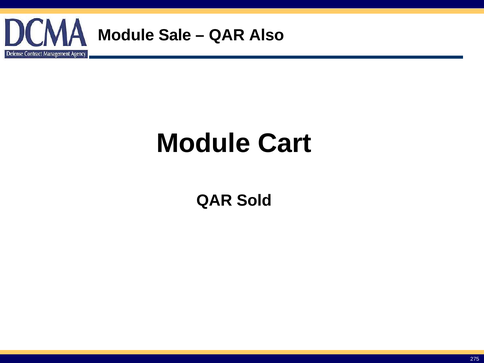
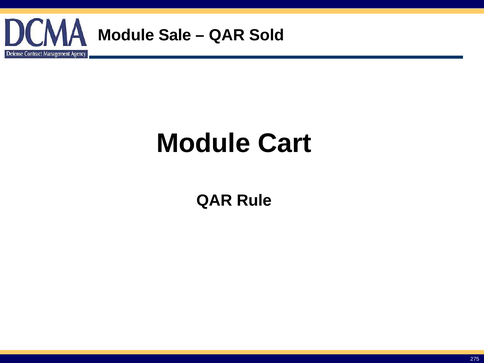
Also: Also -> Sold
Sold: Sold -> Rule
